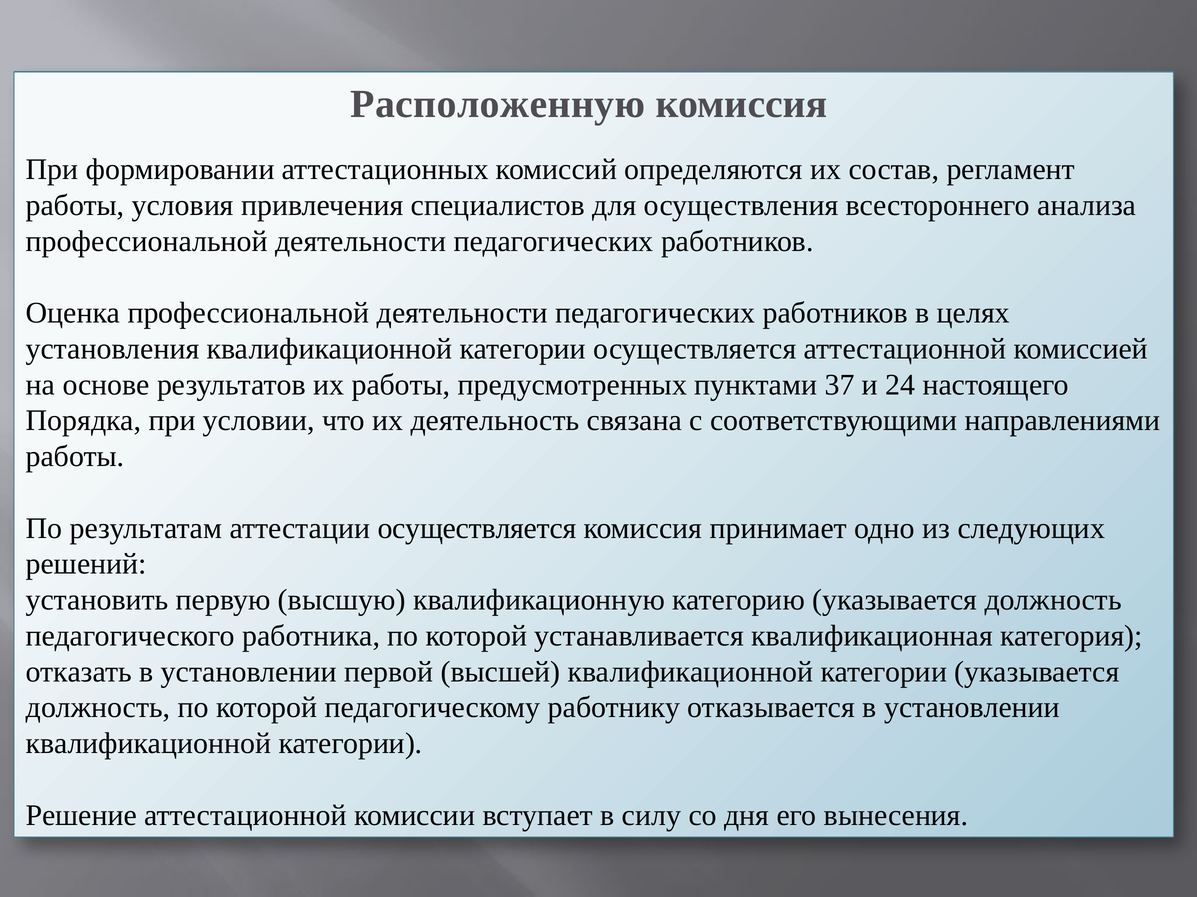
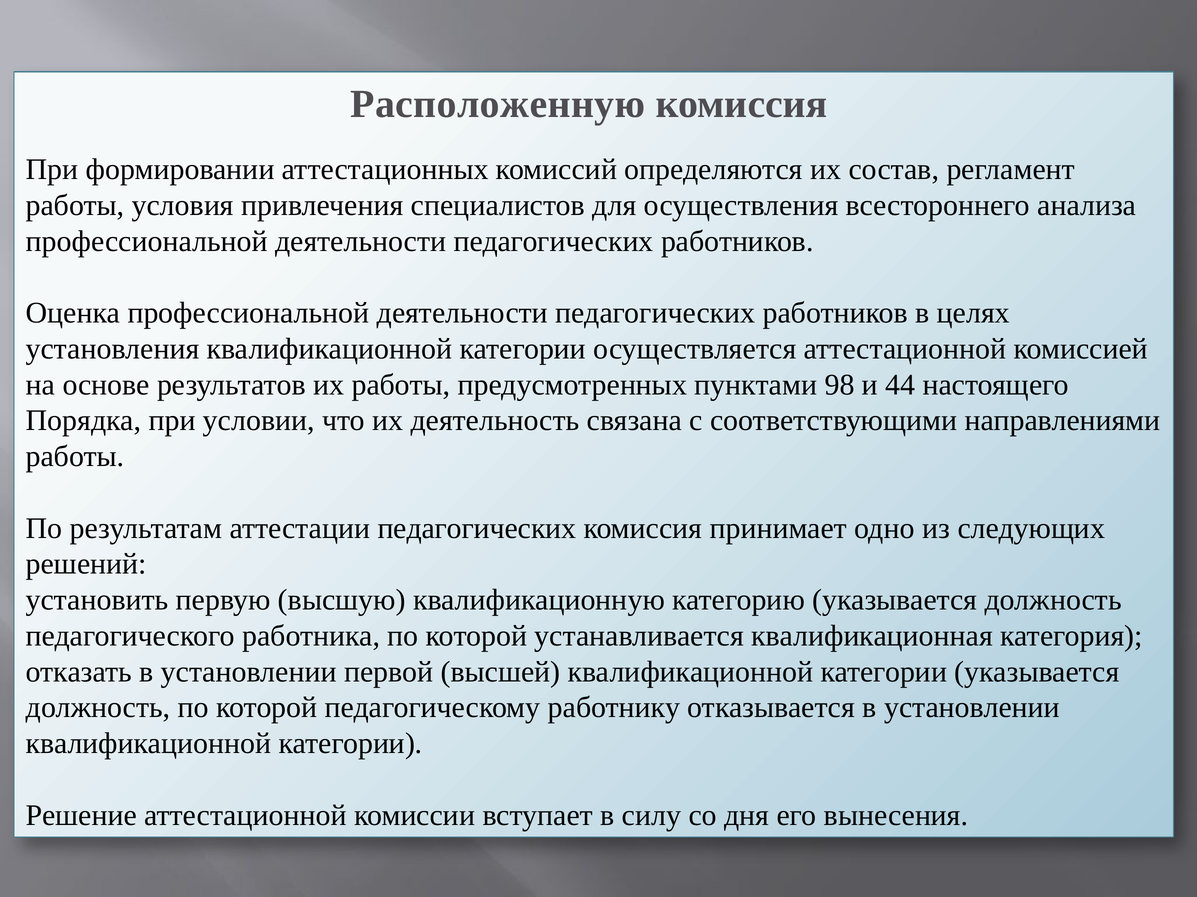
37: 37 -> 98
24: 24 -> 44
аттестации осуществляется: осуществляется -> педагогических
